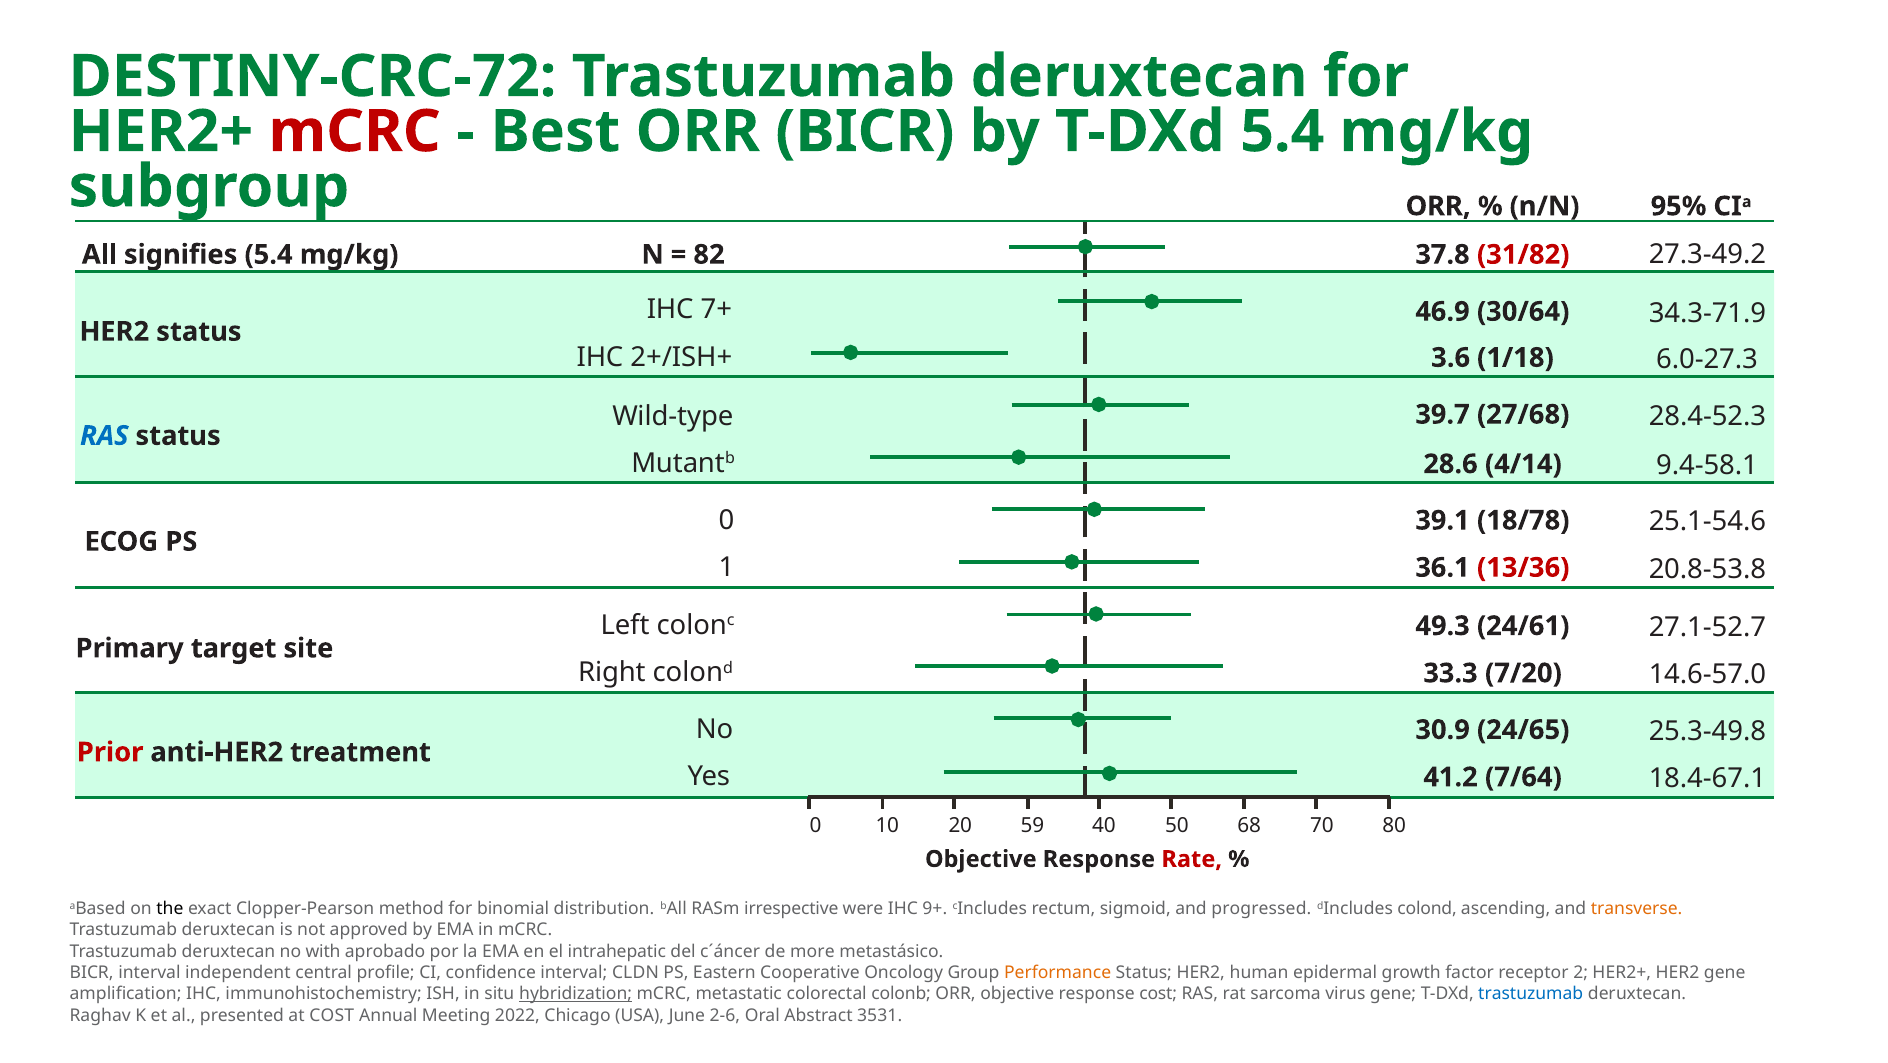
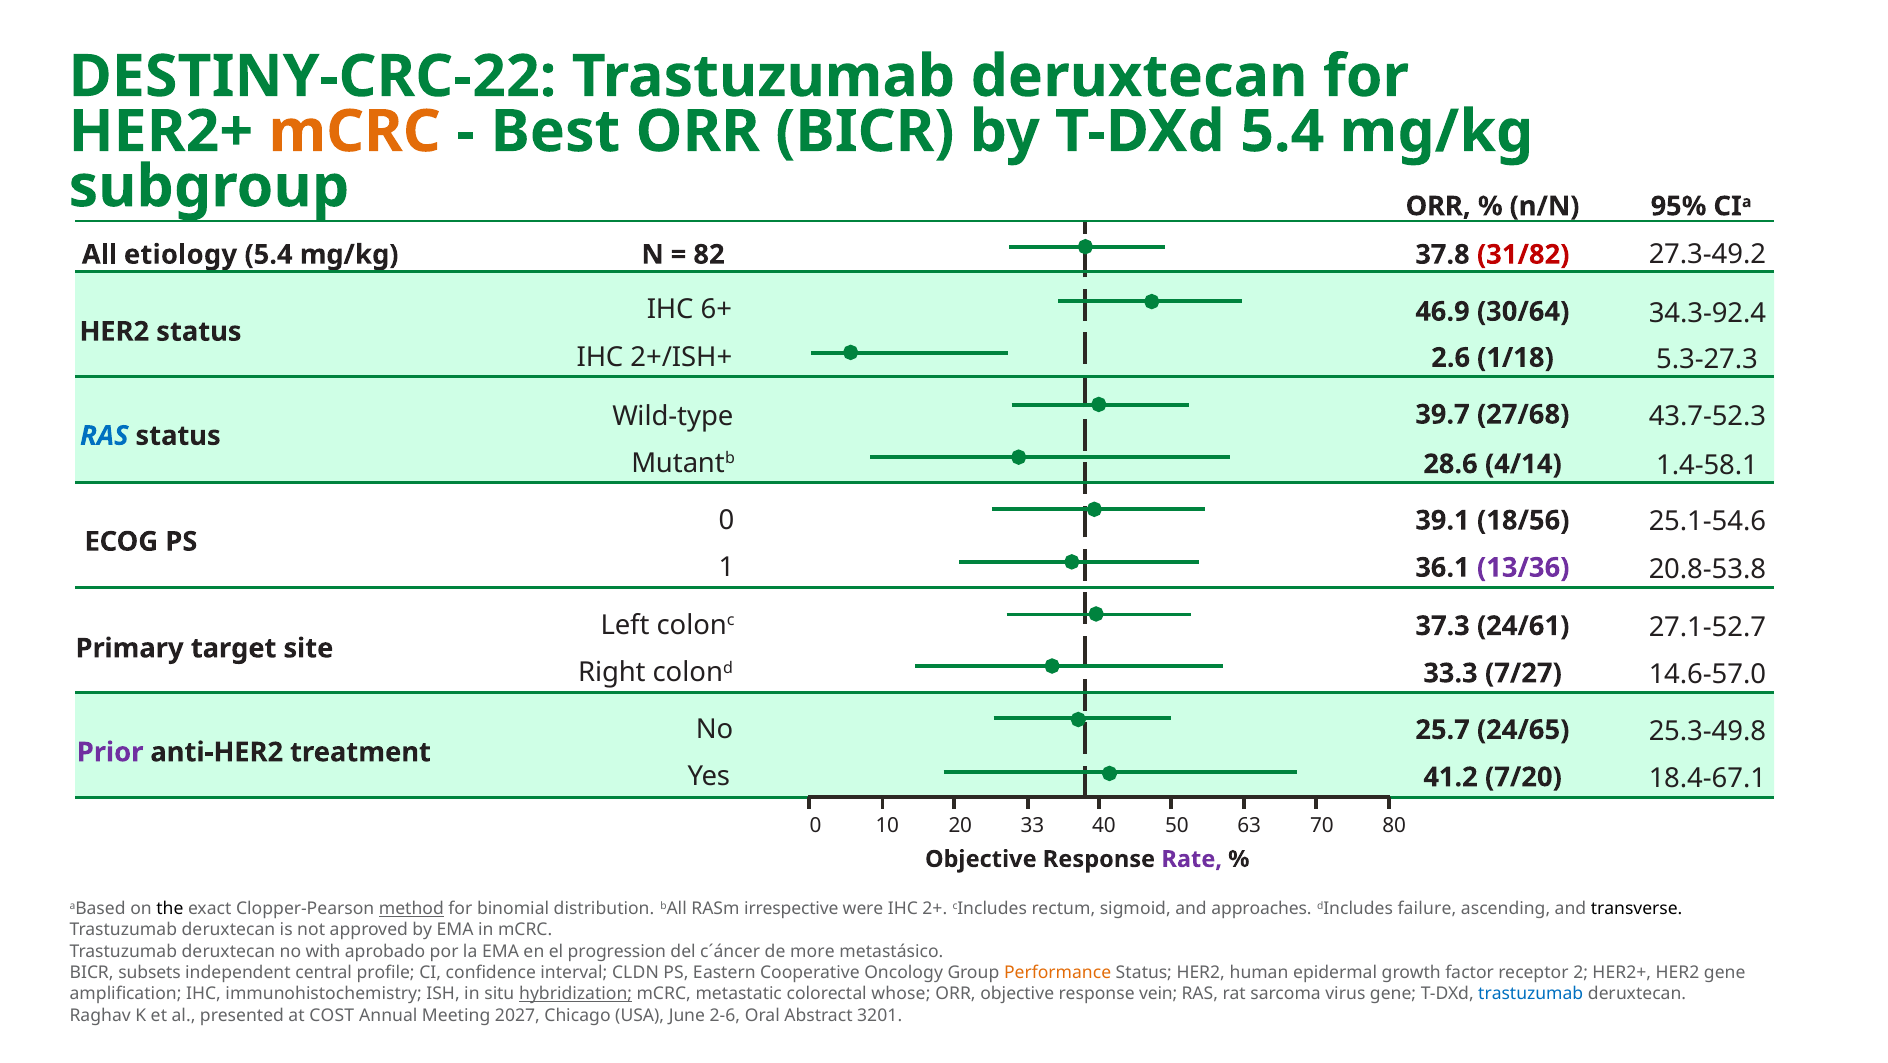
DESTINY-CRC-72: DESTINY-CRC-72 -> DESTINY-CRC-22
mCRC at (355, 132) colour: red -> orange
signifies: signifies -> etiology
7+: 7+ -> 6+
34.3-71.9: 34.3-71.9 -> 34.3-92.4
3.6: 3.6 -> 2.6
6.0-27.3: 6.0-27.3 -> 5.3-27.3
28.4-52.3: 28.4-52.3 -> 43.7-52.3
9.4-58.1: 9.4-58.1 -> 1.4-58.1
18/78: 18/78 -> 18/56
13/36 colour: red -> purple
49.3: 49.3 -> 37.3
7/20: 7/20 -> 7/27
30.9: 30.9 -> 25.7
Prior colour: red -> purple
7/64: 7/64 -> 7/20
59: 59 -> 33
68: 68 -> 63
Rate colour: red -> purple
method underline: none -> present
9+: 9+ -> 2+
progressed: progressed -> approaches
dIncludes colond: colond -> failure
transverse colour: orange -> black
intrahepatic: intrahepatic -> progression
BICR interval: interval -> subsets
colonb: colonb -> whose
response cost: cost -> vein
2022: 2022 -> 2027
3531: 3531 -> 3201
